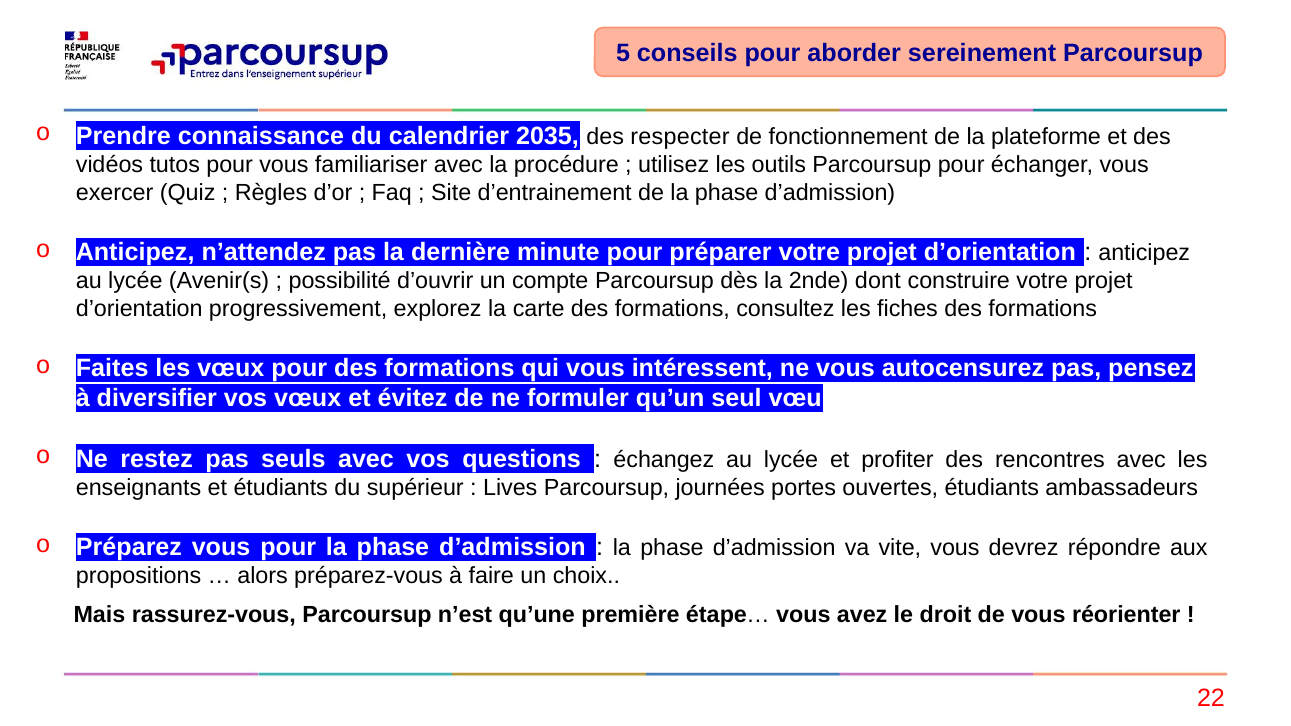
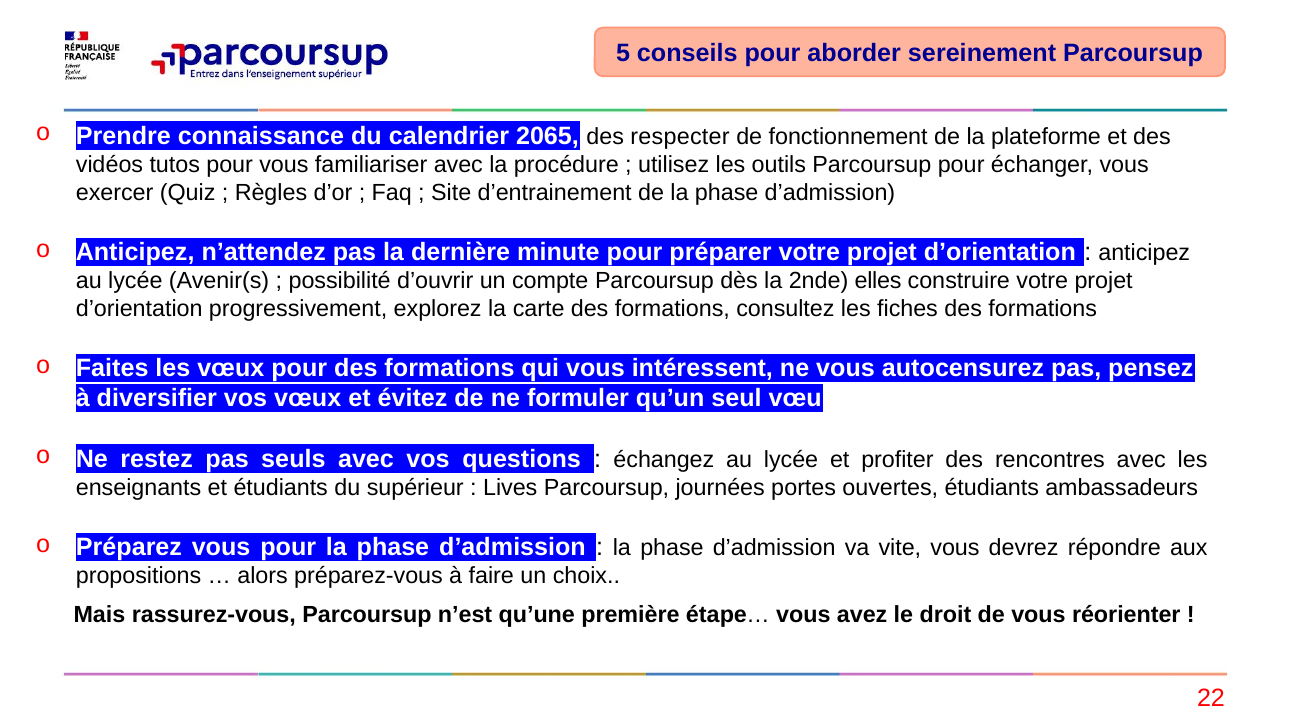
2035: 2035 -> 2065
dont: dont -> elles
